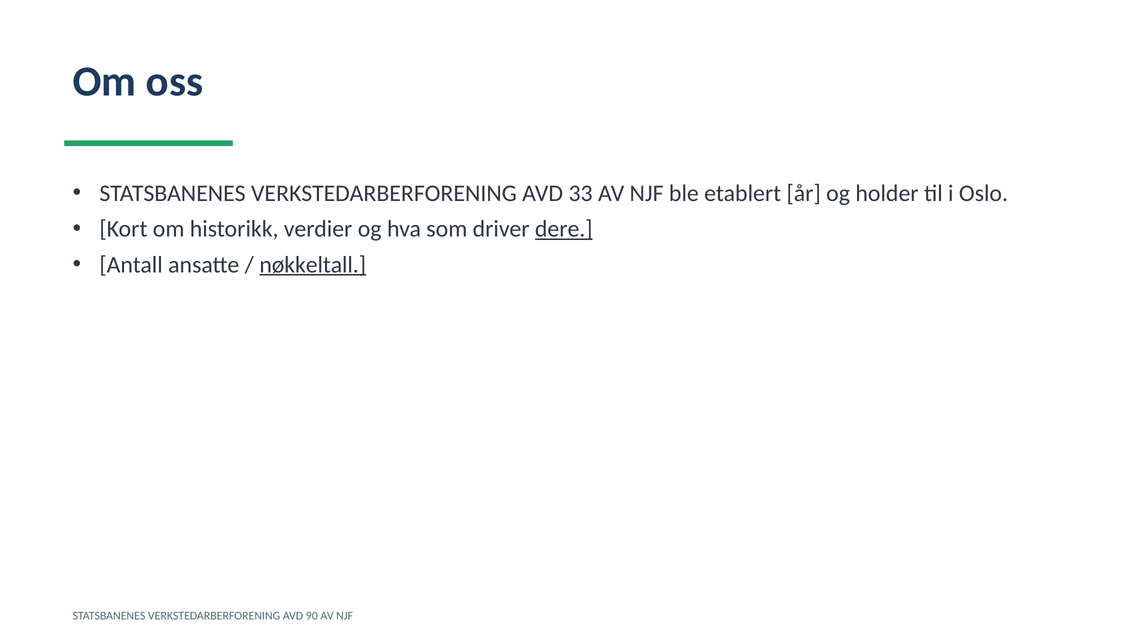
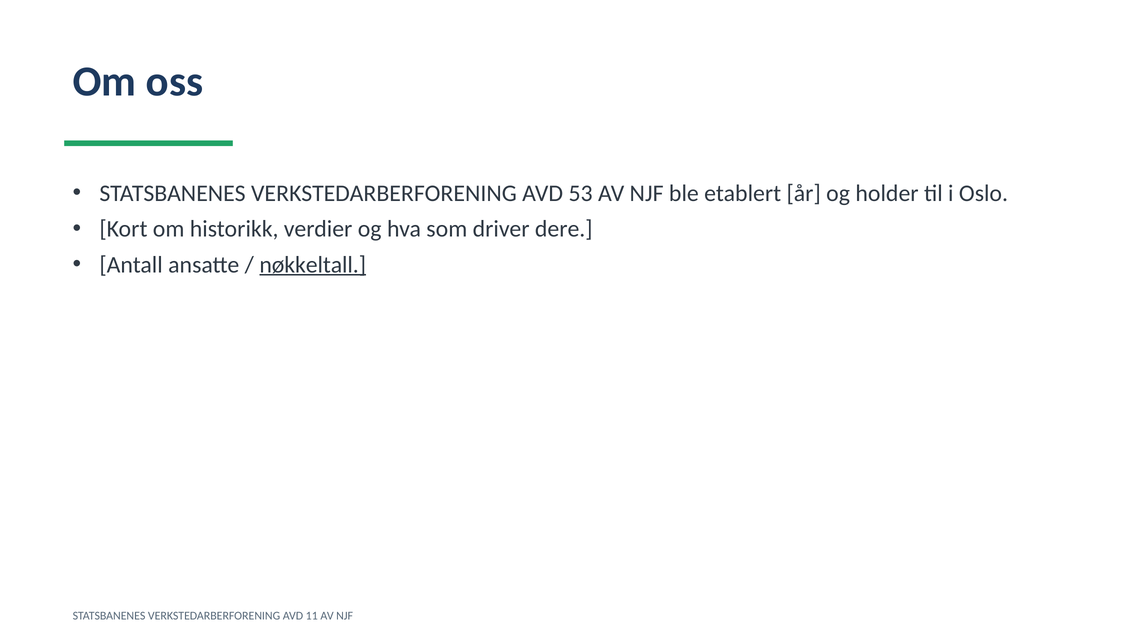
33: 33 -> 53
dere underline: present -> none
90: 90 -> 11
